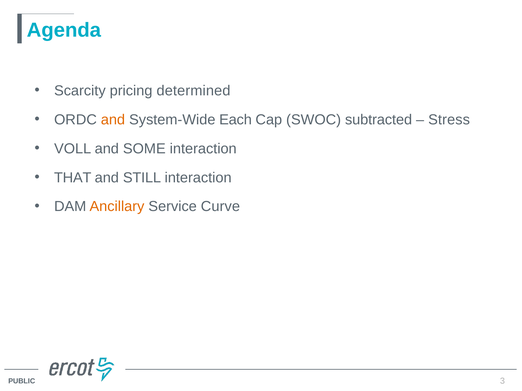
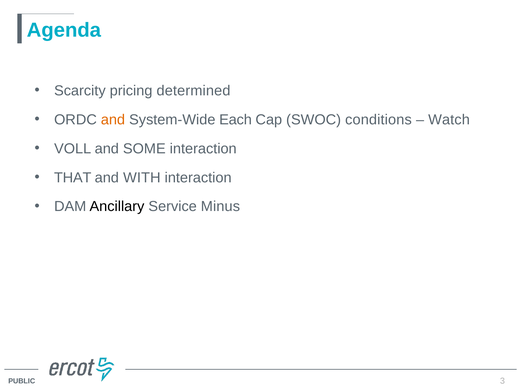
subtracted: subtracted -> conditions
Stress: Stress -> Watch
STILL: STILL -> WITH
Ancillary colour: orange -> black
Curve: Curve -> Minus
